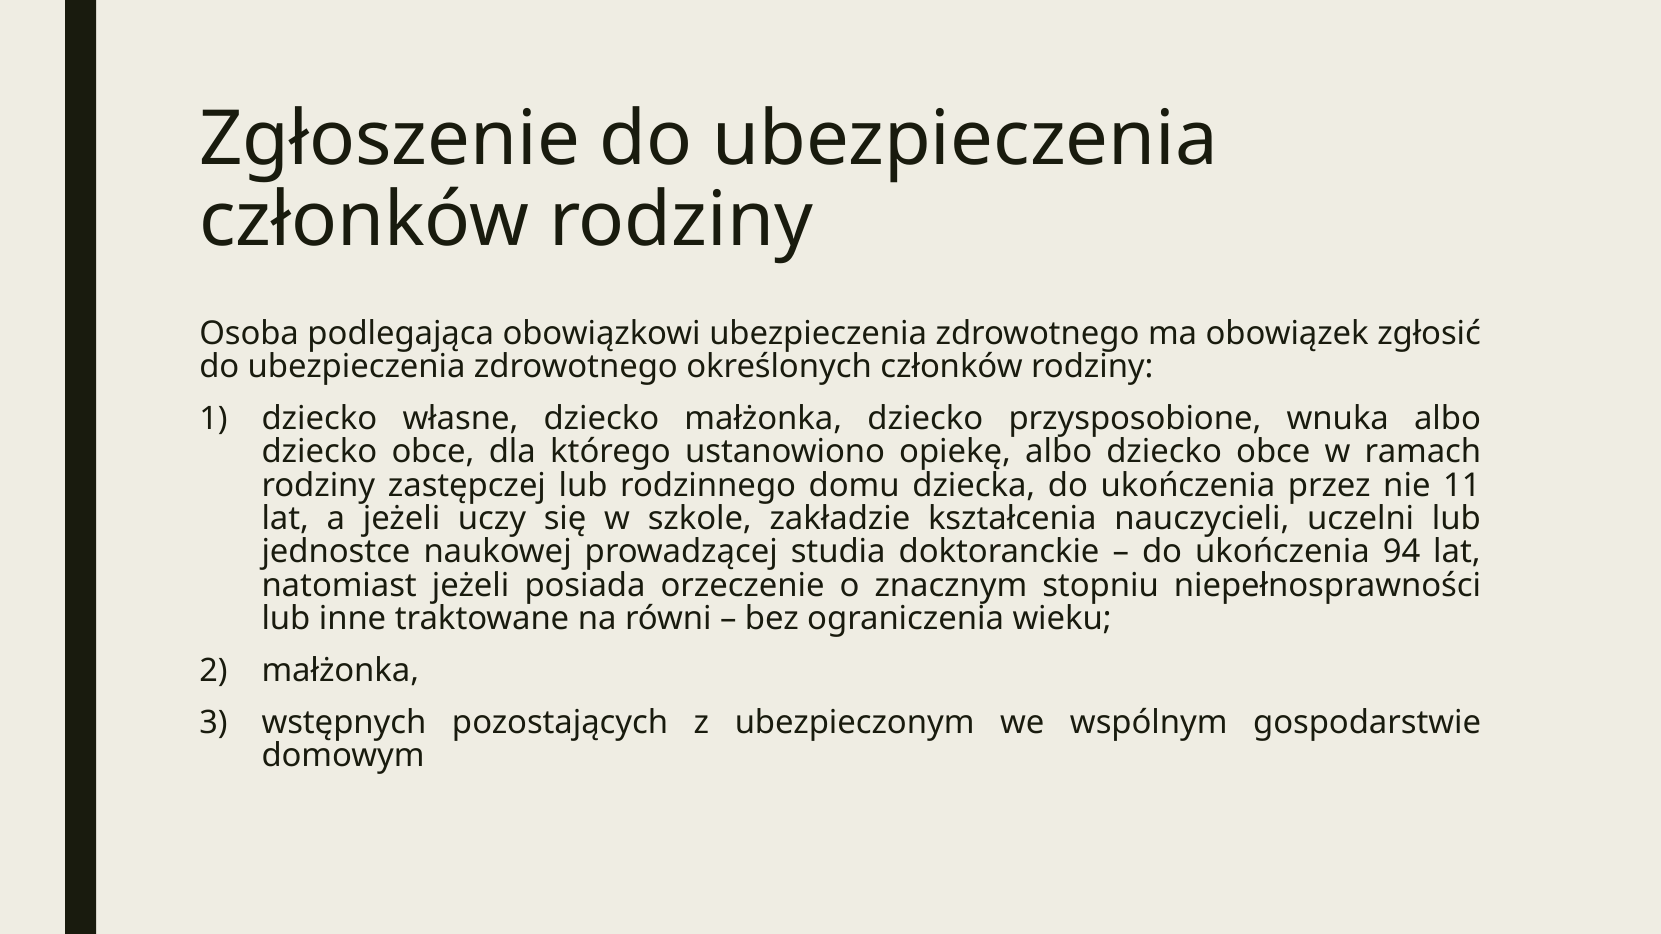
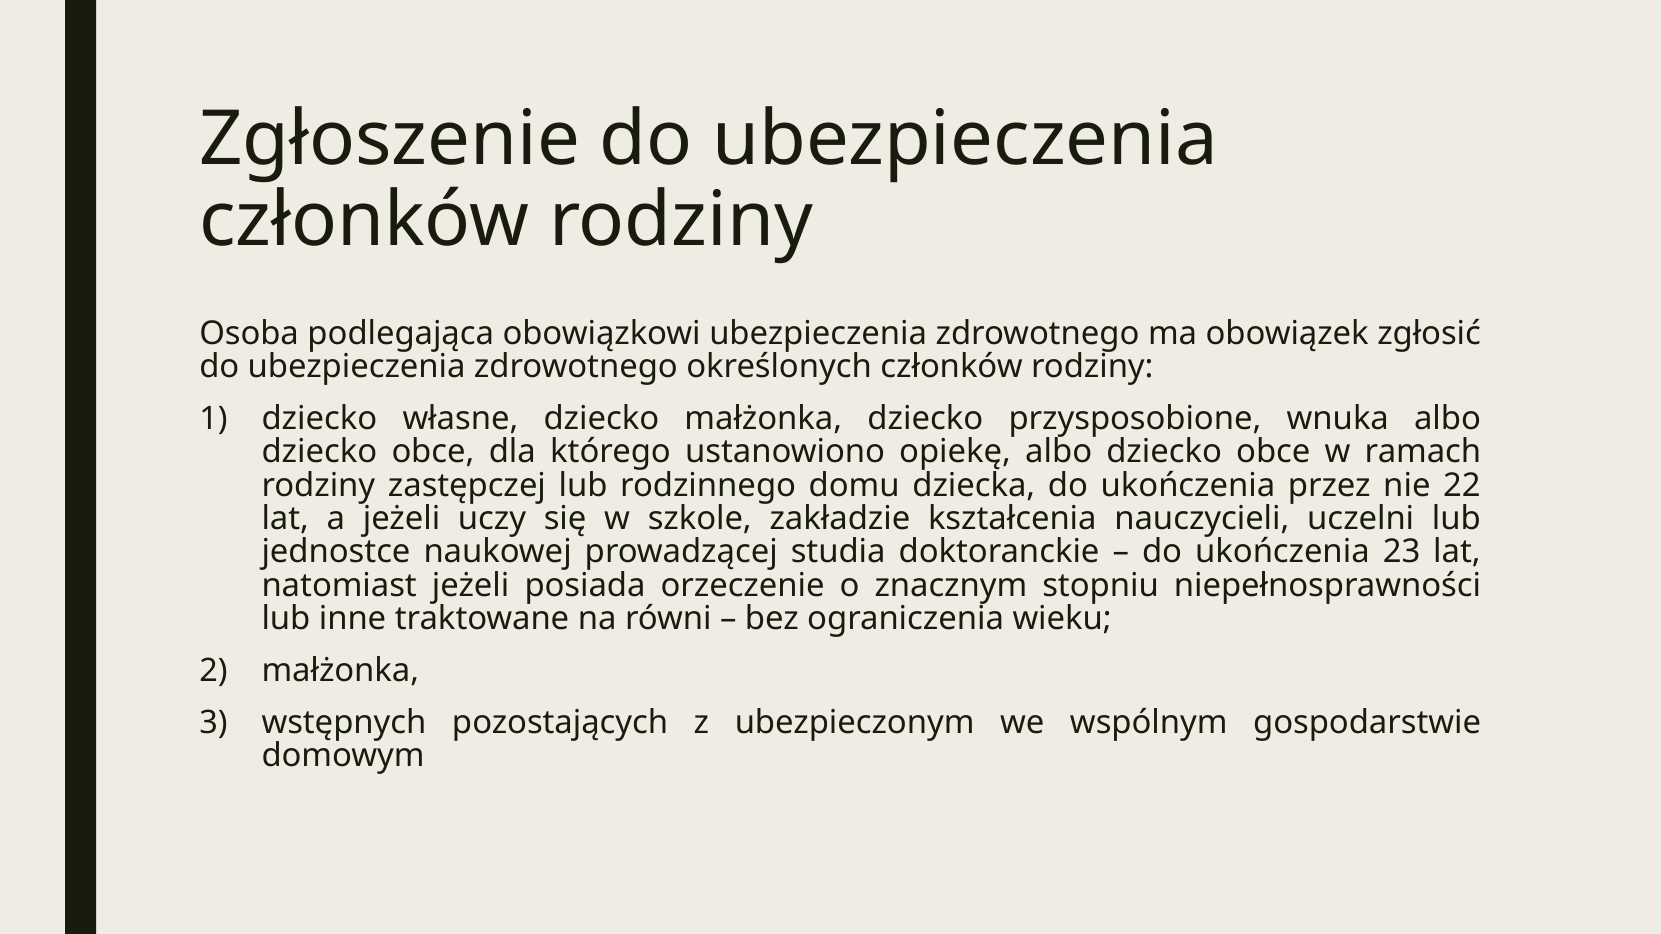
11: 11 -> 22
94: 94 -> 23
